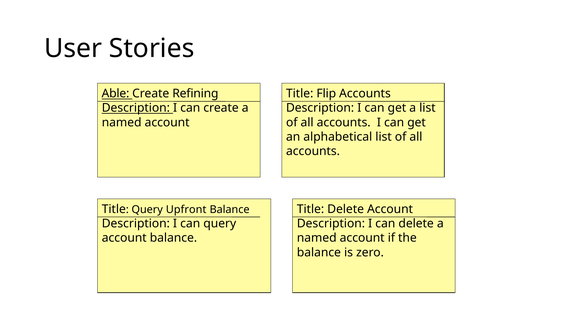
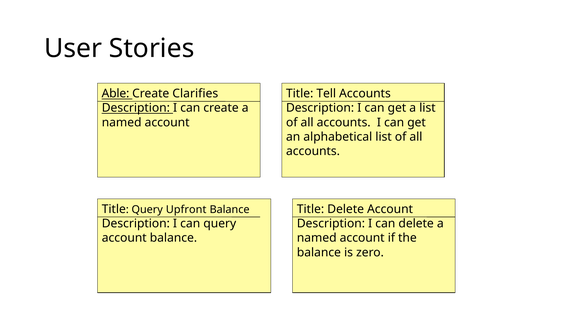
Refining: Refining -> Clarifies
Flip: Flip -> Tell
